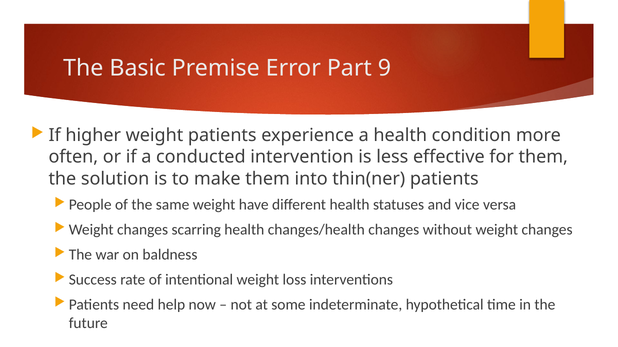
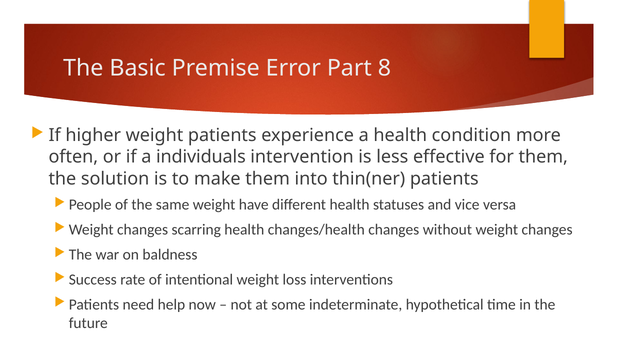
9: 9 -> 8
conducted: conducted -> individuals
